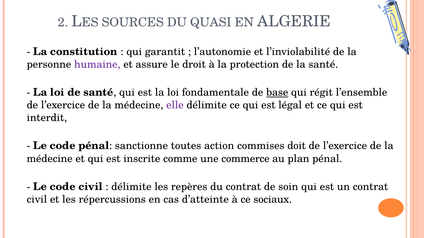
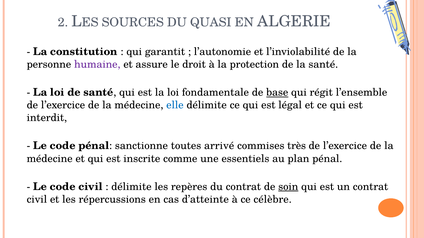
elle colour: purple -> blue
action: action -> arrivé
doit: doit -> très
commerce: commerce -> essentiels
soin underline: none -> present
sociaux: sociaux -> célèbre
